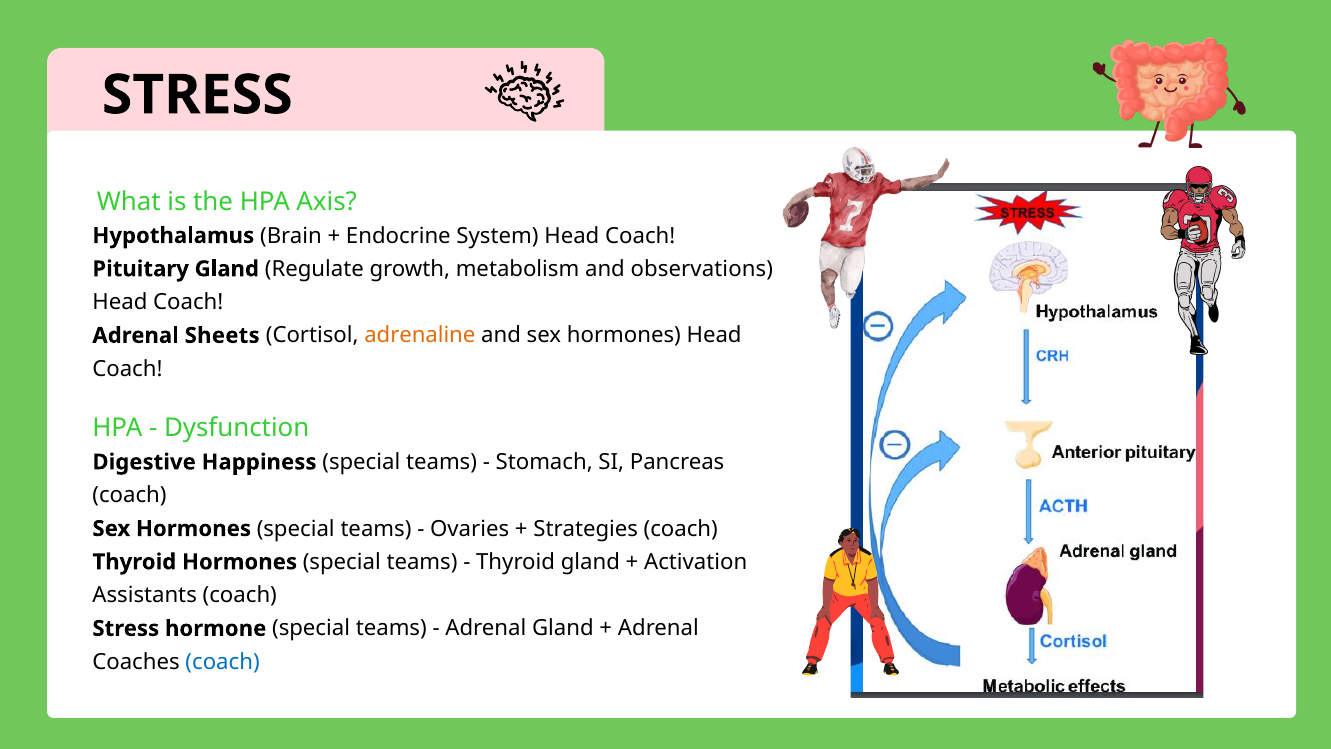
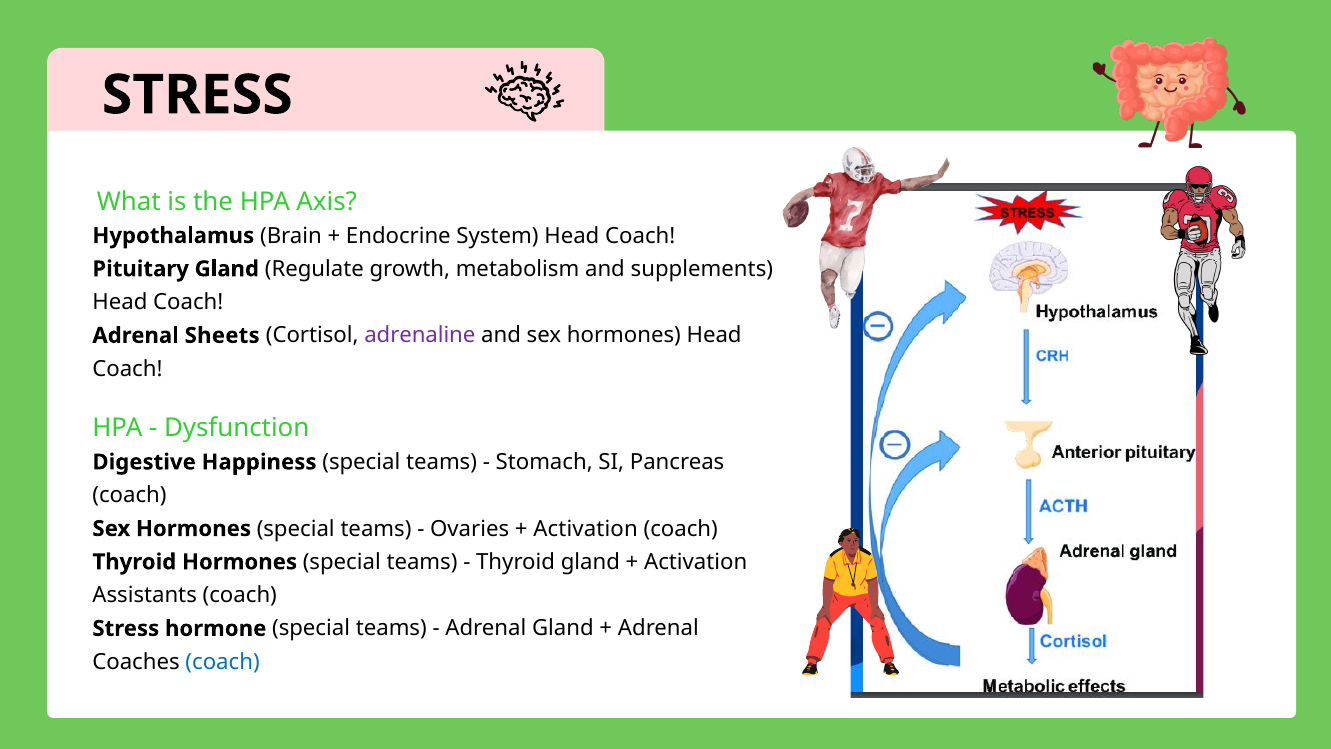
observations: observations -> supplements
adrenaline colour: orange -> purple
Strategies at (586, 528): Strategies -> Activation
